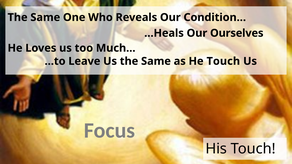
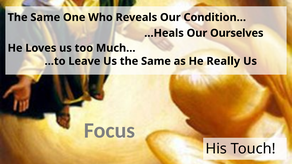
He Touch: Touch -> Really
